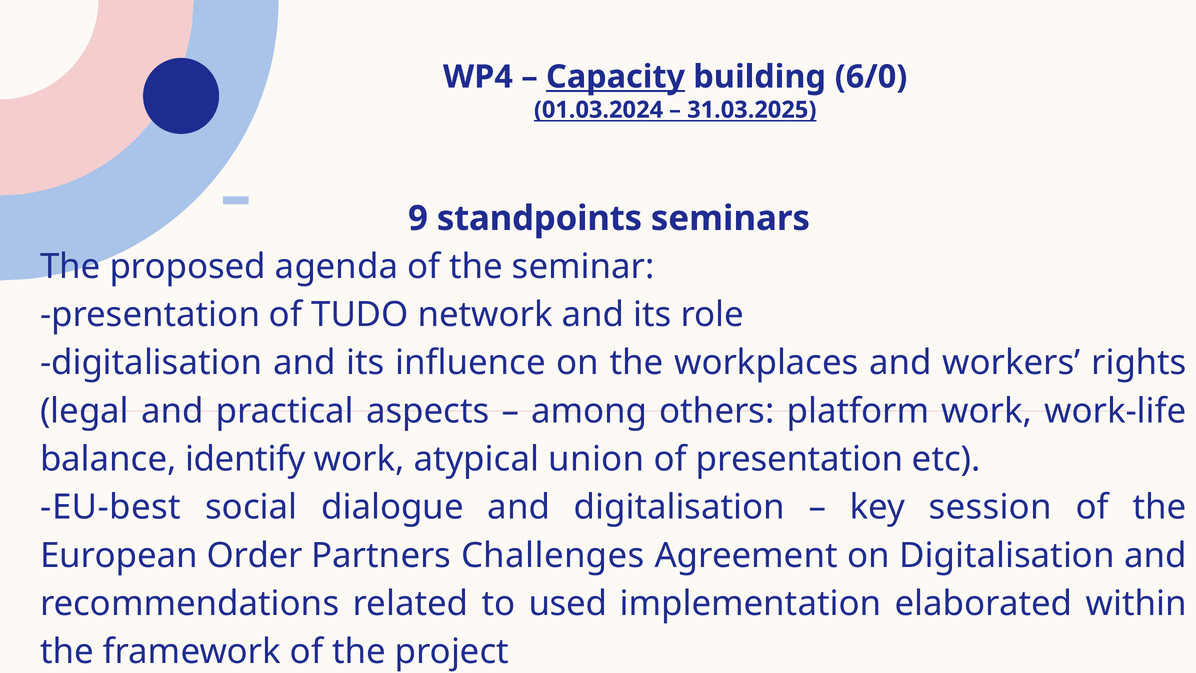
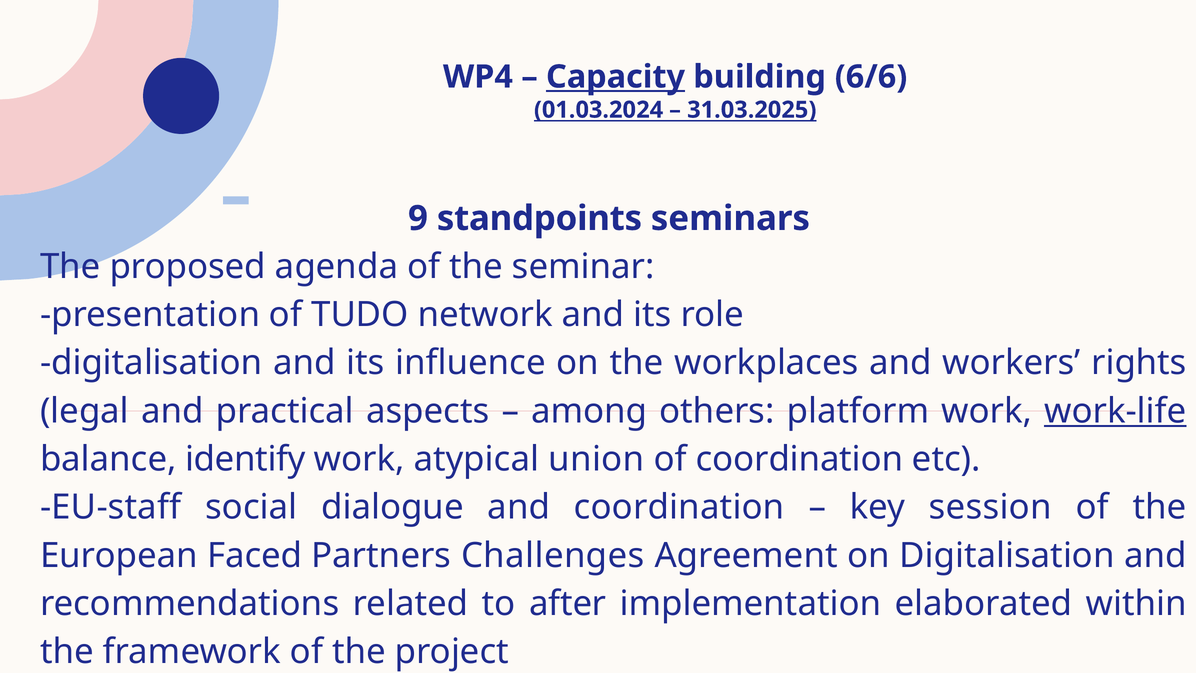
6/0: 6/0 -> 6/6
work-life underline: none -> present
of presentation: presentation -> coordination
EU-best: EU-best -> EU-staff
and digitalisation: digitalisation -> coordination
Order: Order -> Faced
used: used -> after
